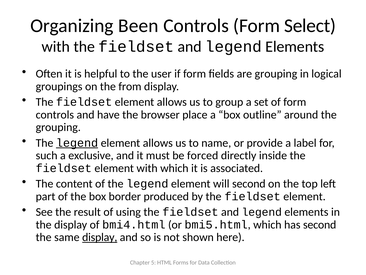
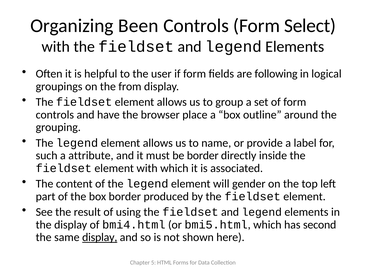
are grouping: grouping -> following
legend at (77, 143) underline: present -> none
exclusive: exclusive -> attribute
be forced: forced -> border
will second: second -> gender
